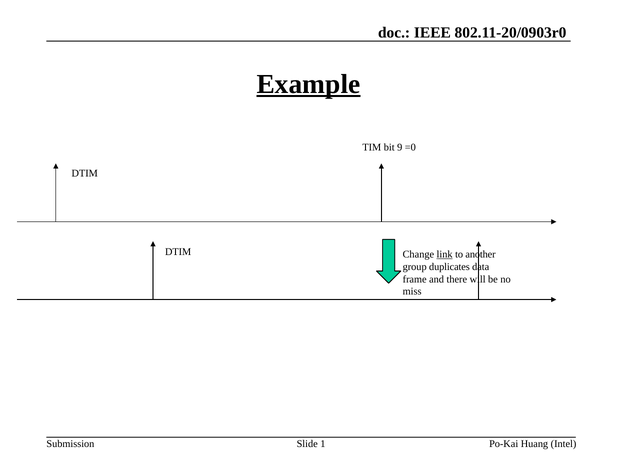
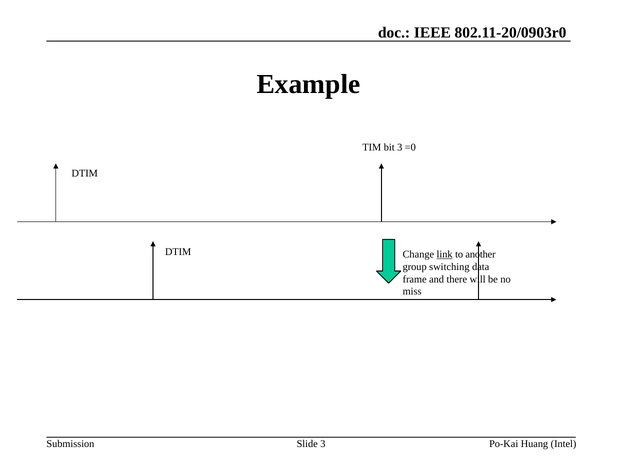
Example underline: present -> none
bit 9: 9 -> 3
duplicates: duplicates -> switching
Slide 1: 1 -> 3
